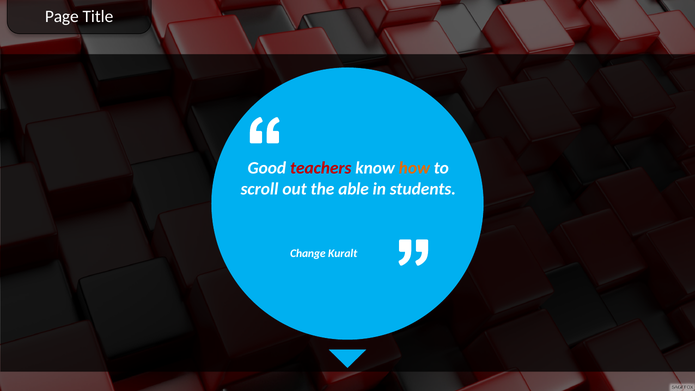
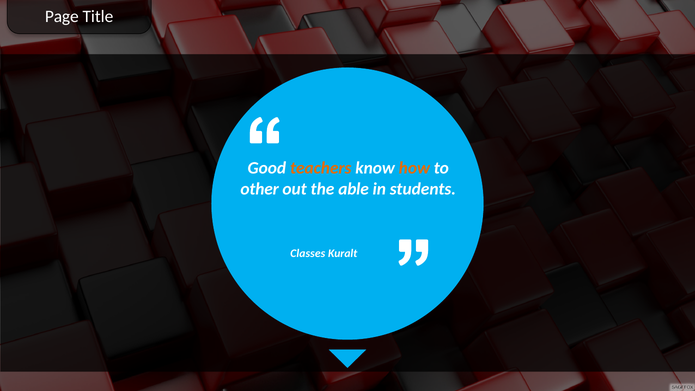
teachers colour: red -> orange
scroll: scroll -> other
Change: Change -> Classes
